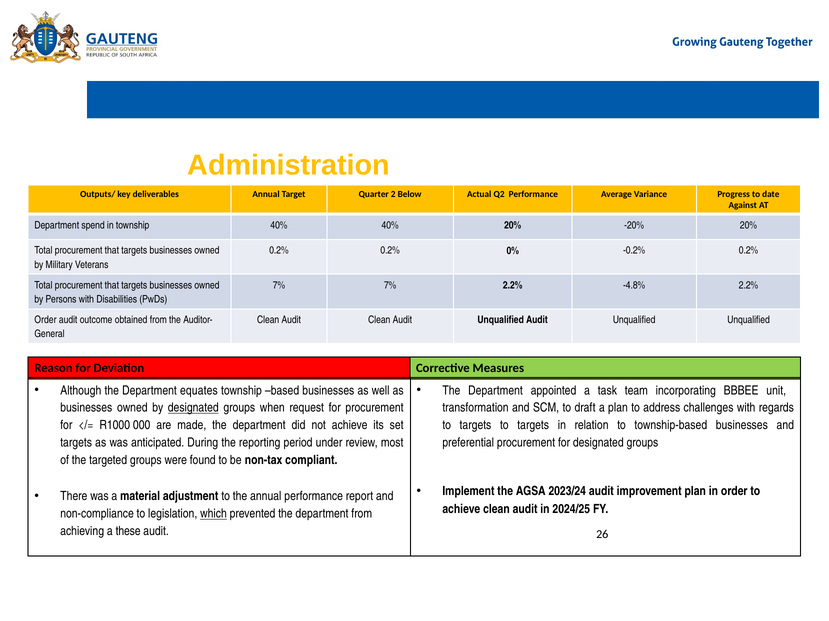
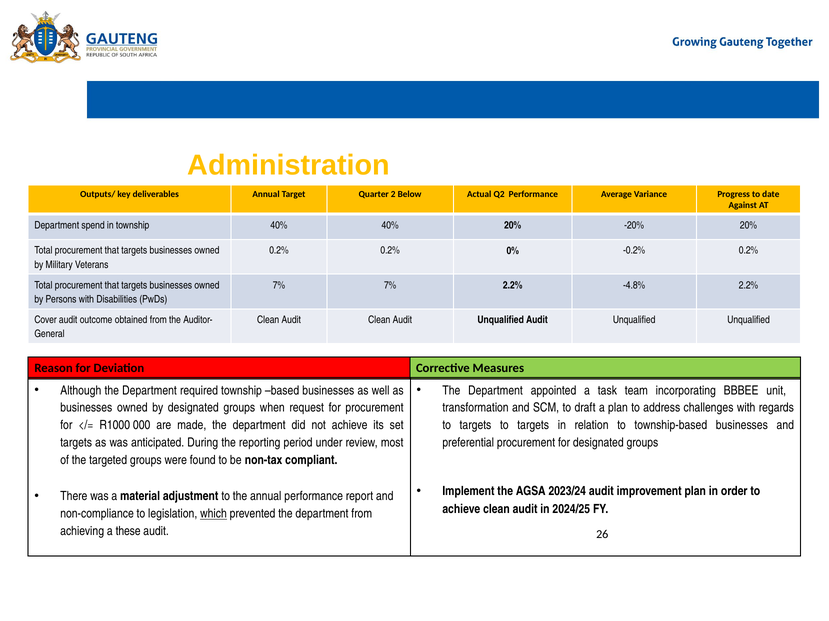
Order at (45, 320): Order -> Cover
equates: equates -> required
designated at (193, 408) underline: present -> none
